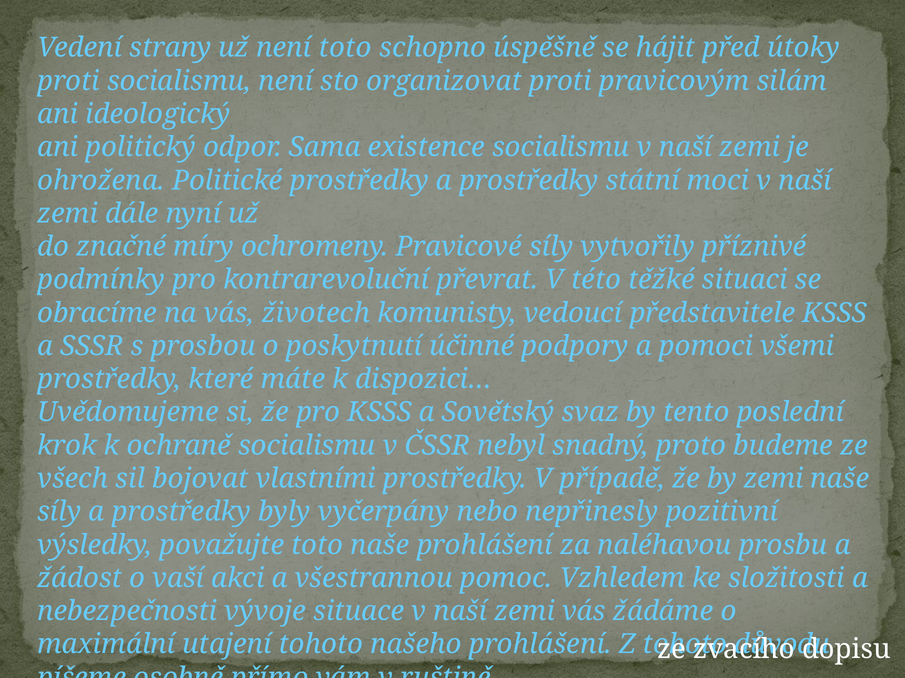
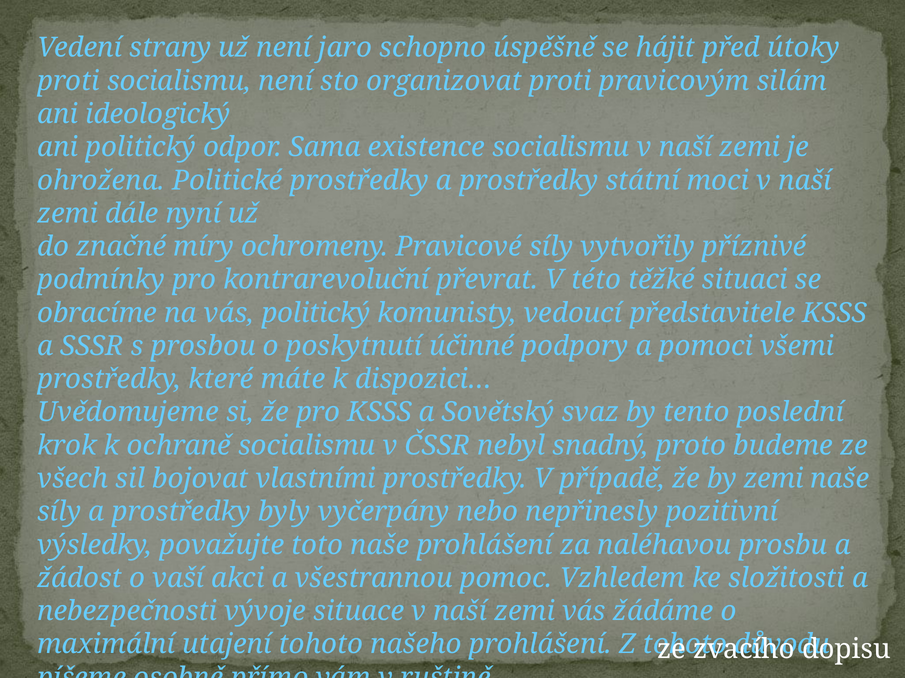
není toto: toto -> jaro
vás životech: životech -> politický
